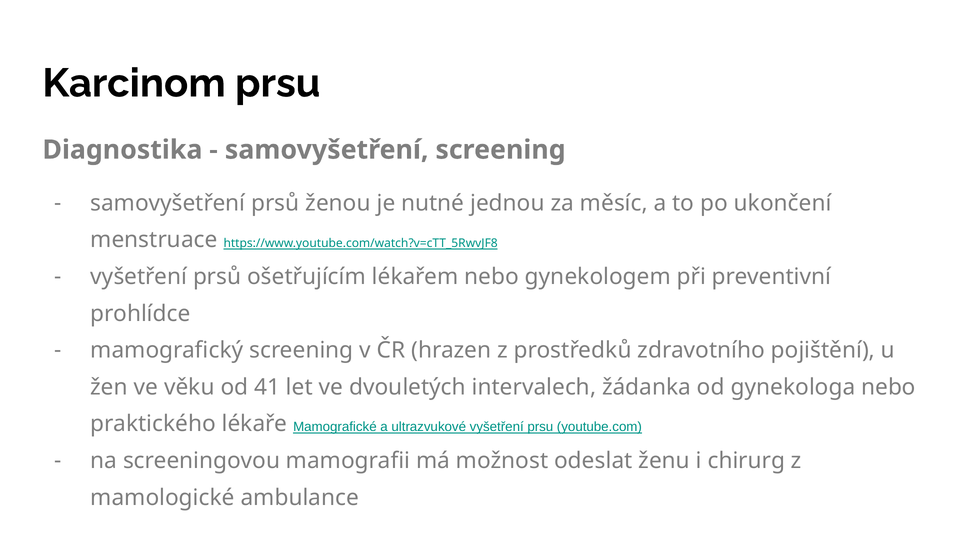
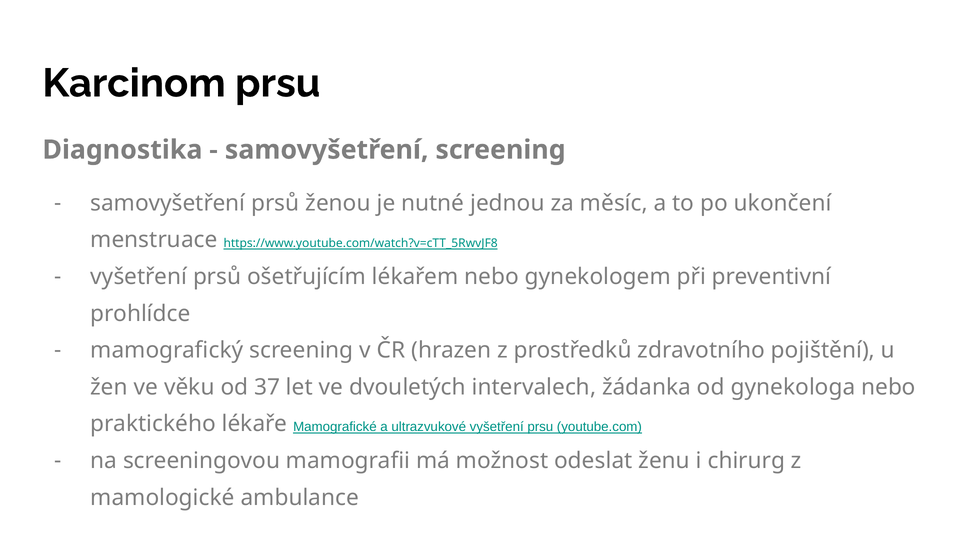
41: 41 -> 37
